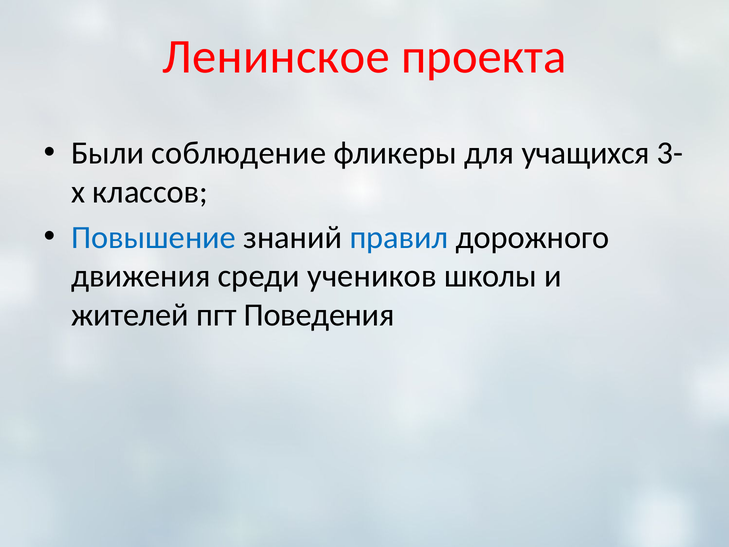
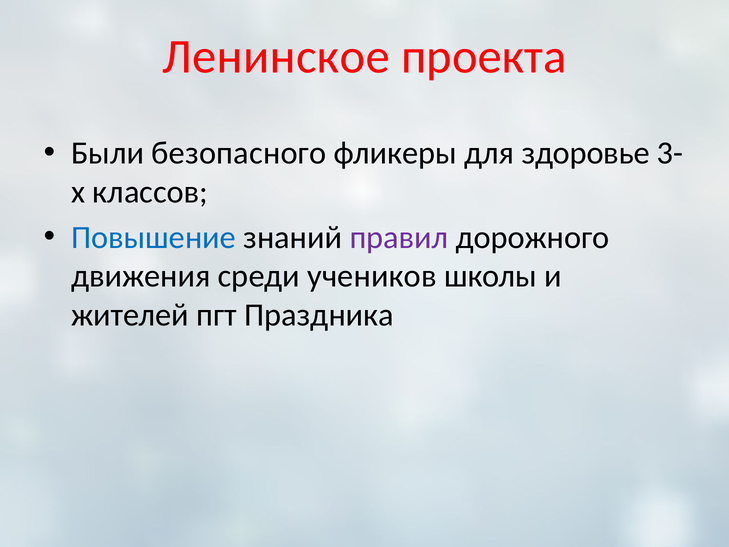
соблюдение: соблюдение -> безопасного
учащихся: учащихся -> здоровье
правил colour: blue -> purple
Поведения: Поведения -> Праздника
